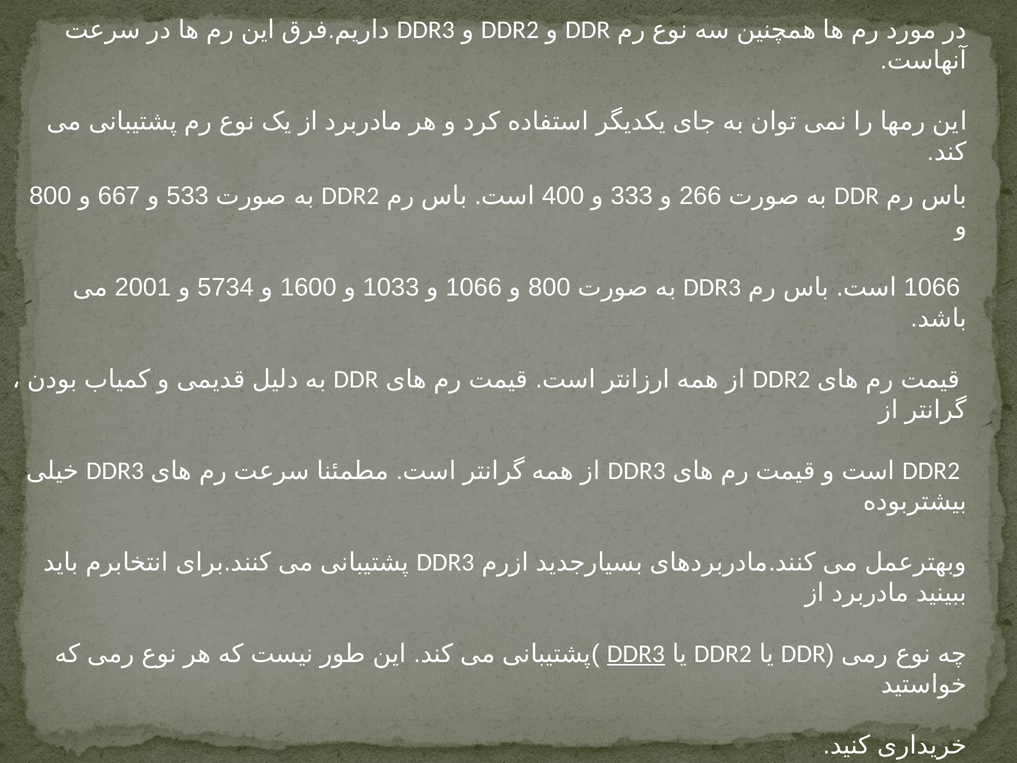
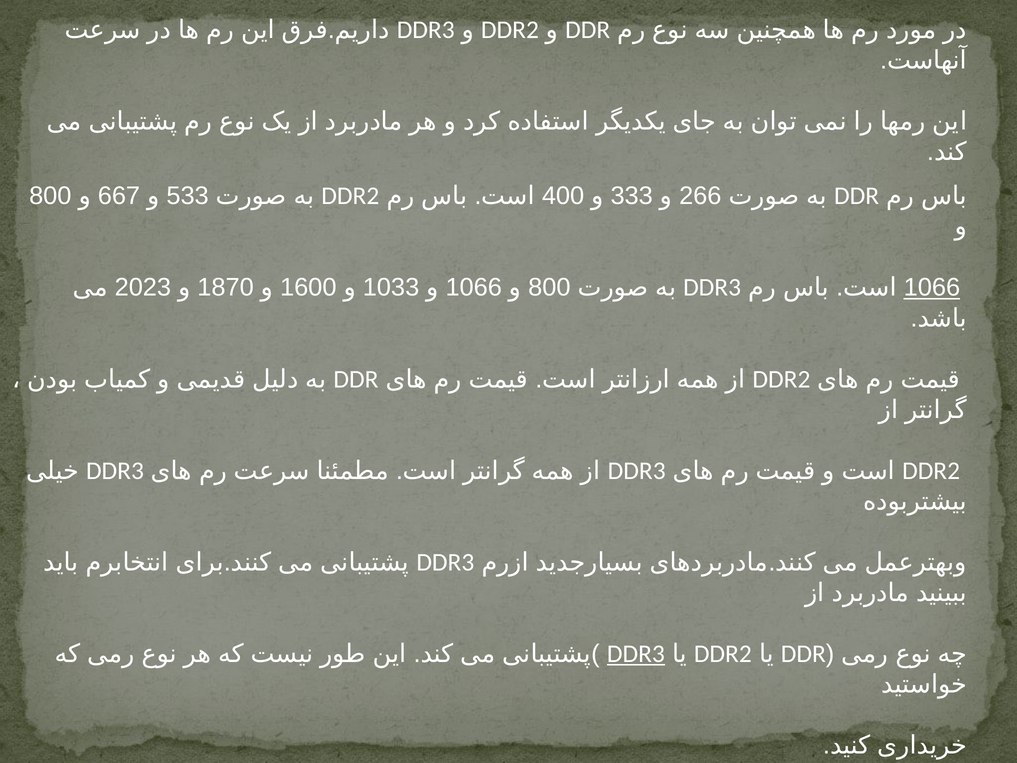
2001: 2001 -> 2023
5734: 5734 -> 1870
1066 at (932, 288) underline: none -> present
